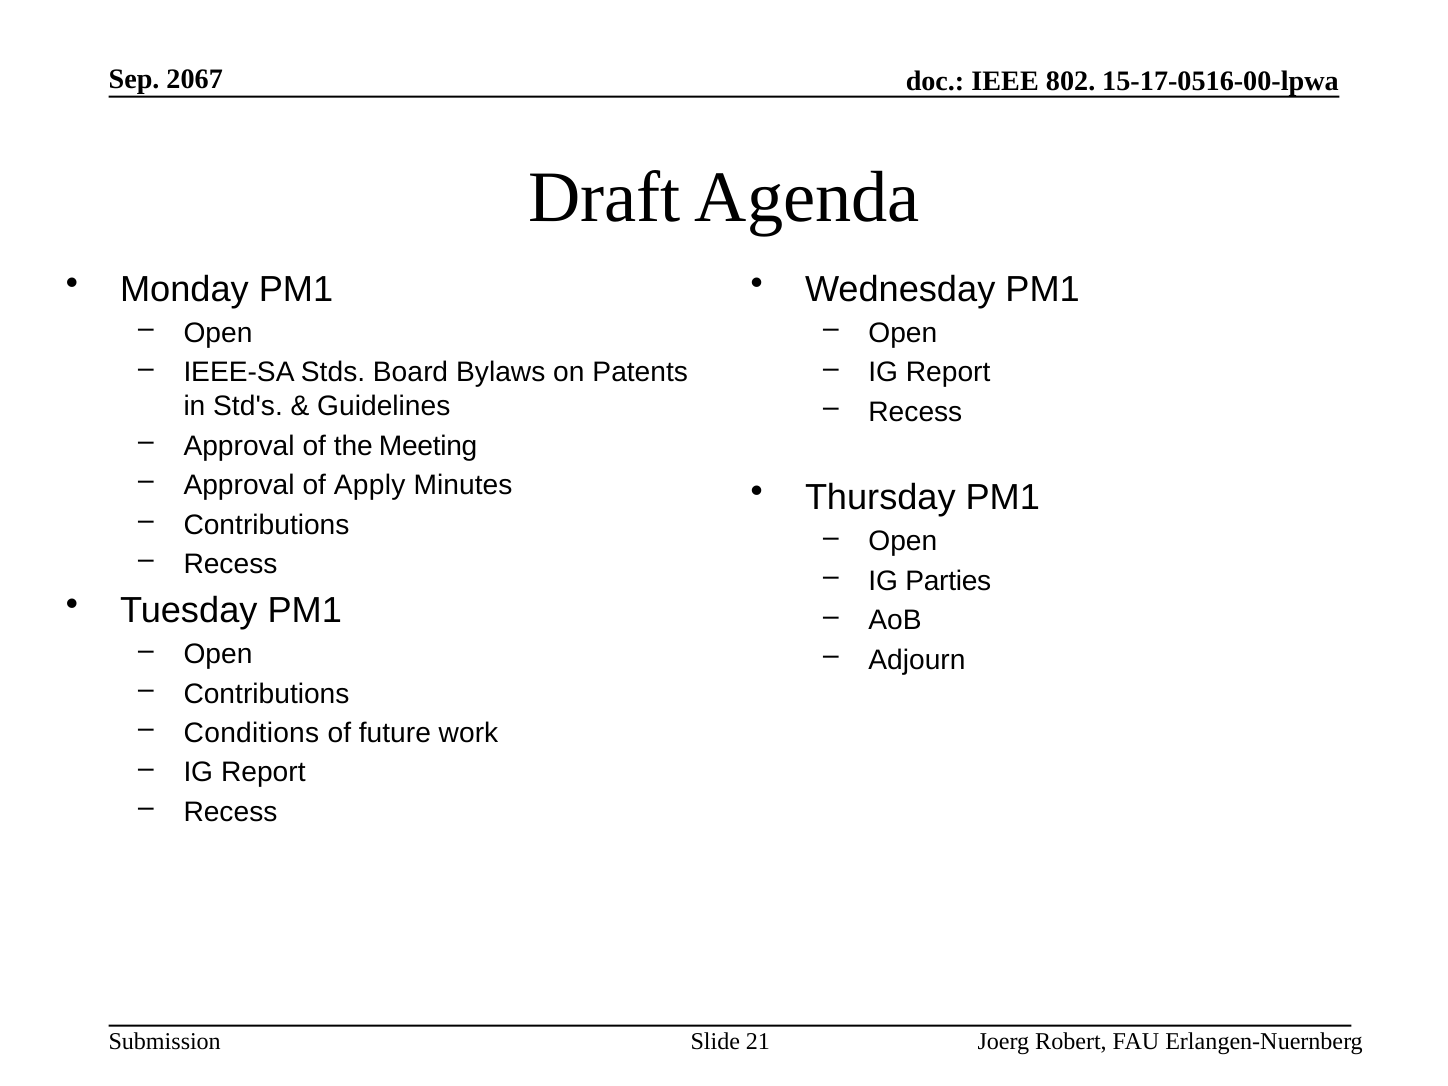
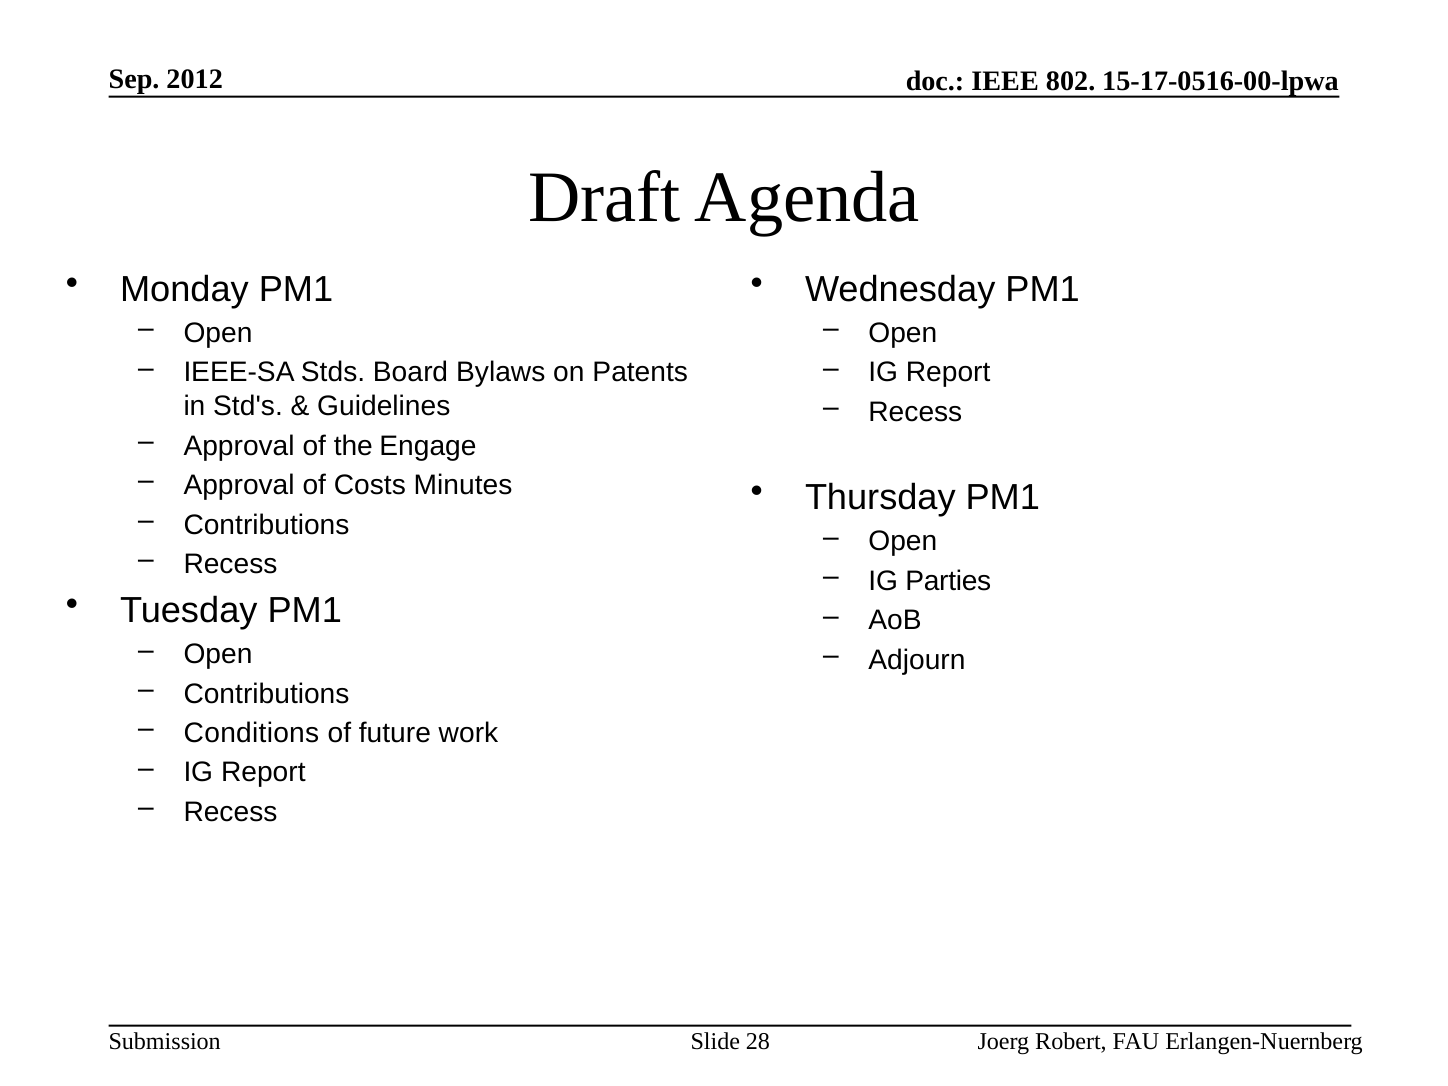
2067: 2067 -> 2012
Meeting: Meeting -> Engage
Apply: Apply -> Costs
21: 21 -> 28
